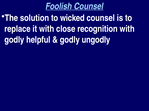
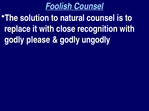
wicked: wicked -> natural
helpful: helpful -> please
